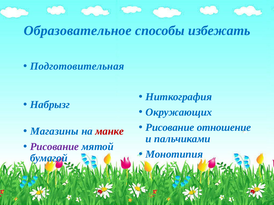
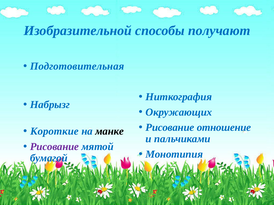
Образовательное: Образовательное -> Изобразительной
избежать: избежать -> получают
Магазины: Магазины -> Короткие
манке colour: red -> black
